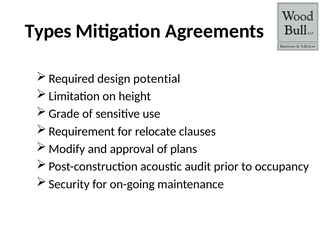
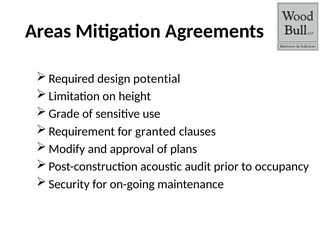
Types: Types -> Areas
relocate: relocate -> granted
